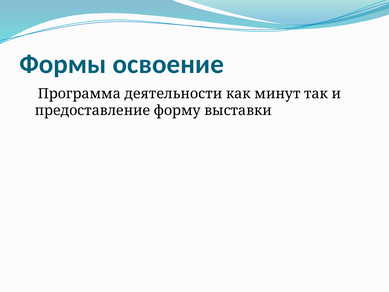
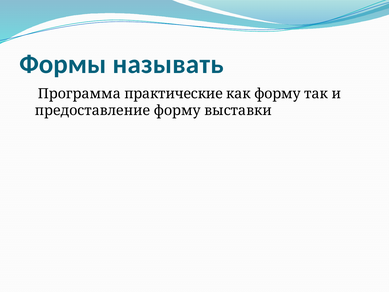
освоение: освоение -> называть
деятельности: деятельности -> практические
как минут: минут -> форму
